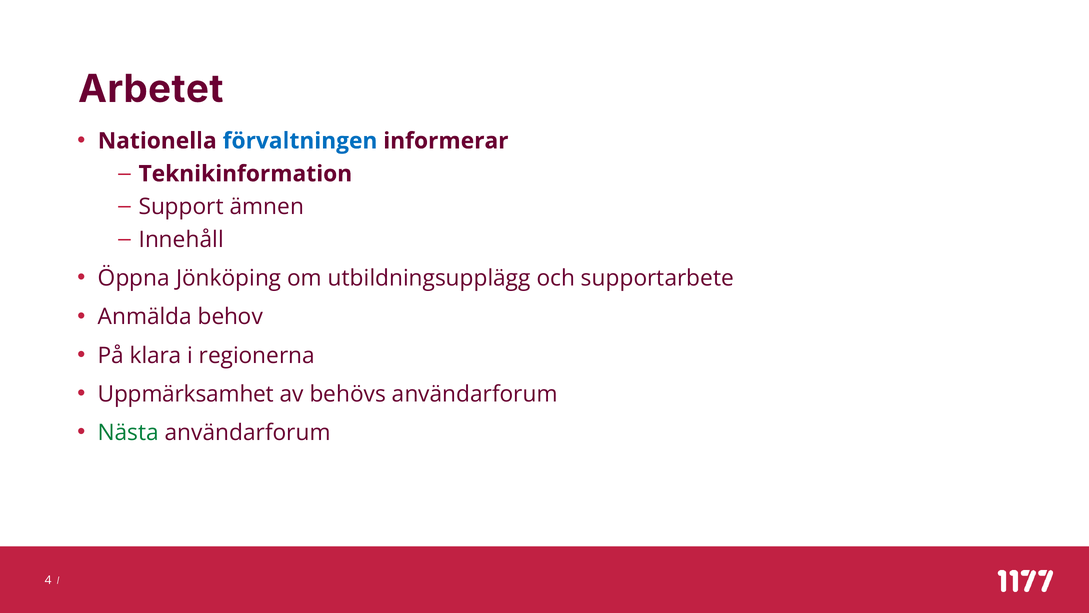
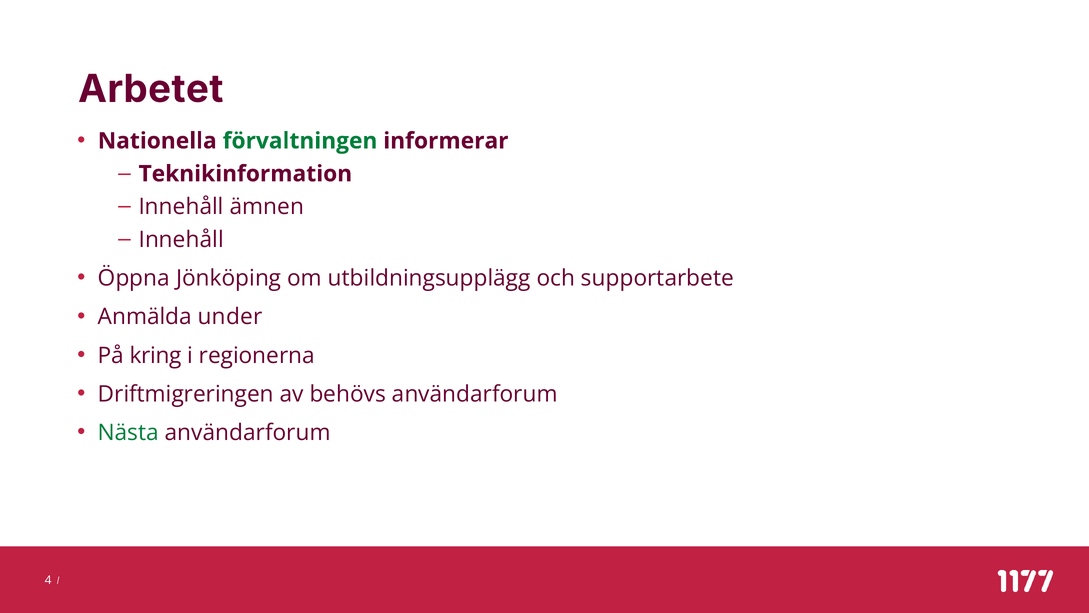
förvaltningen colour: blue -> green
Support at (181, 207): Support -> Innehåll
behov: behov -> under
klara: klara -> kring
Uppmärksamhet: Uppmärksamhet -> Driftmigreringen
